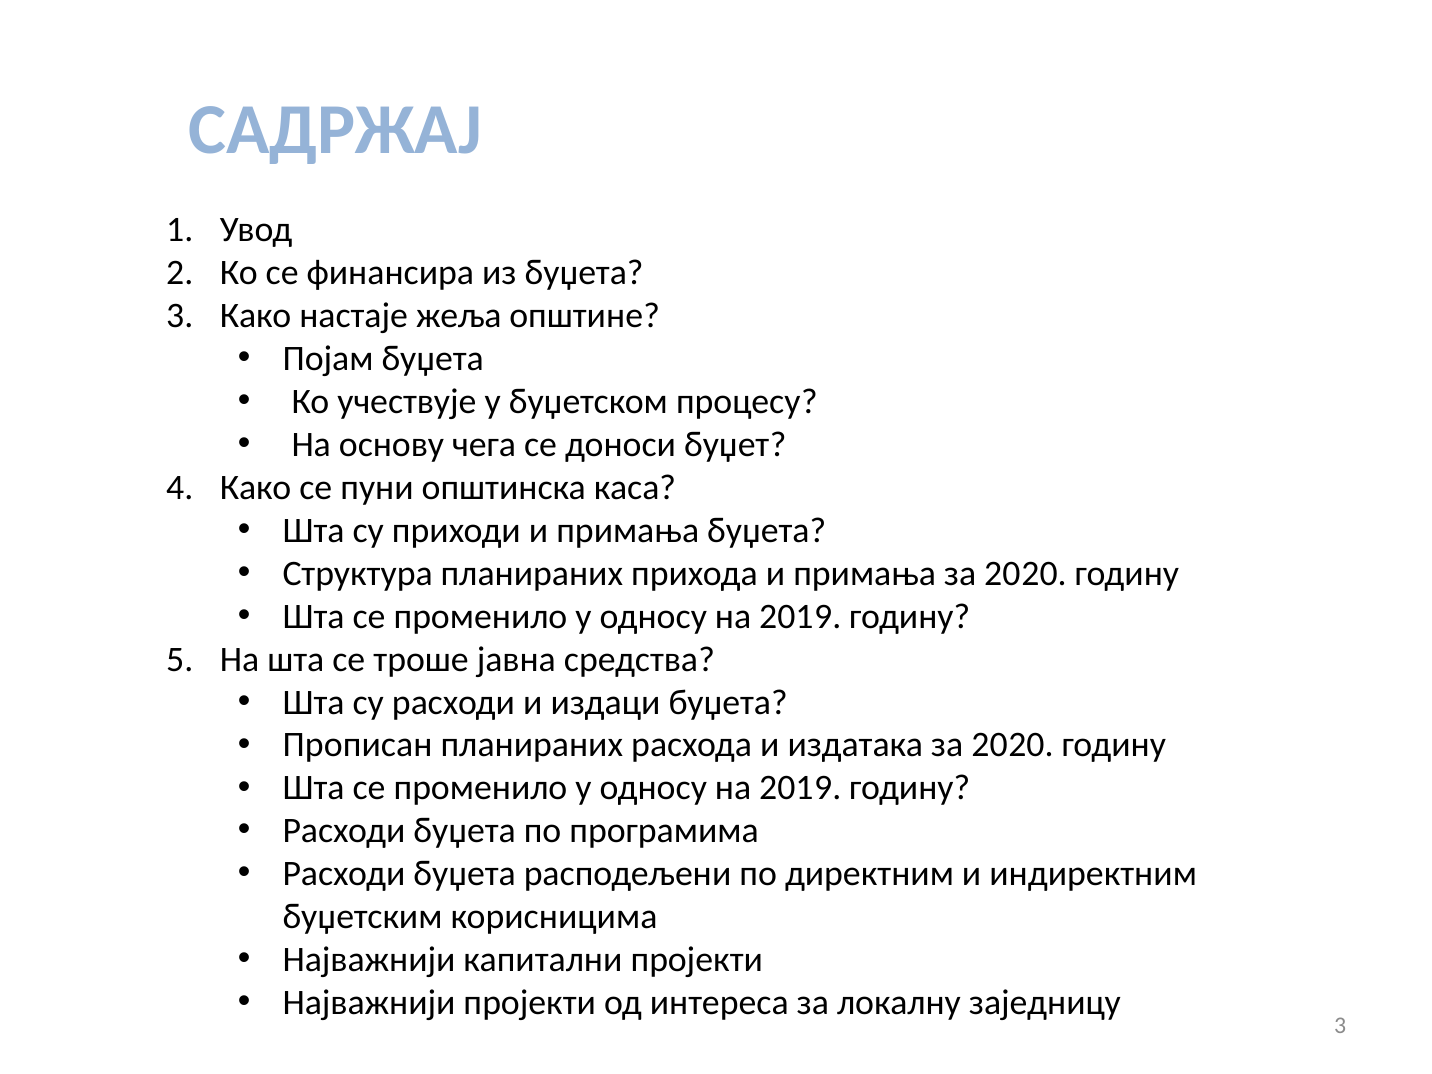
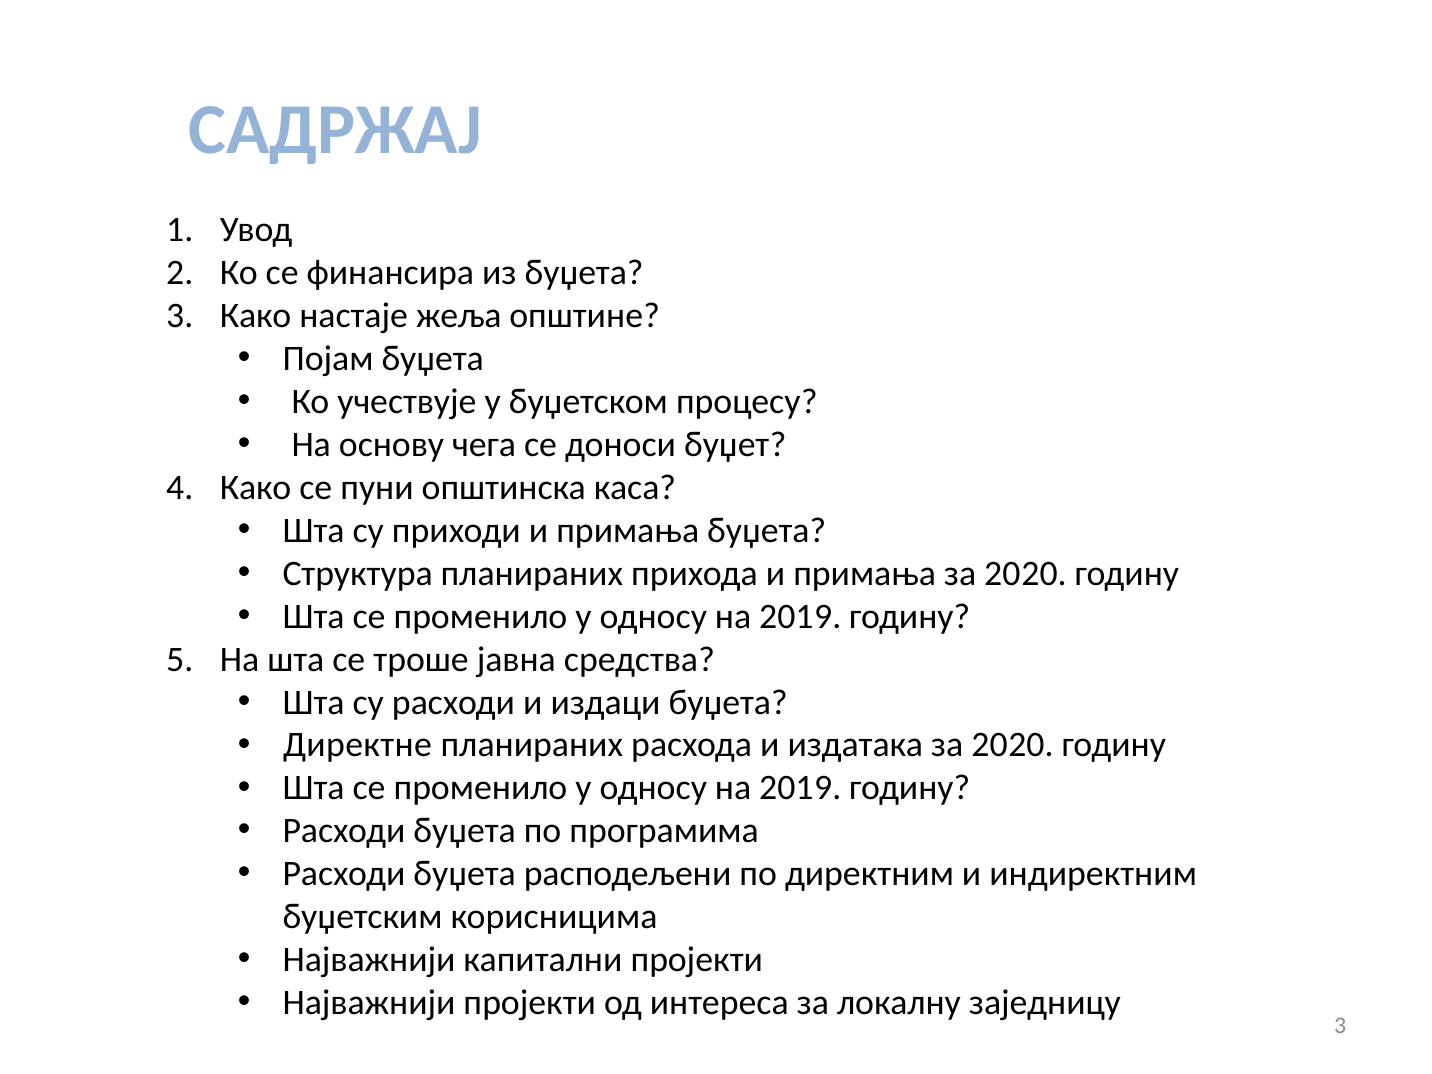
Прописан: Прописан -> Директне
